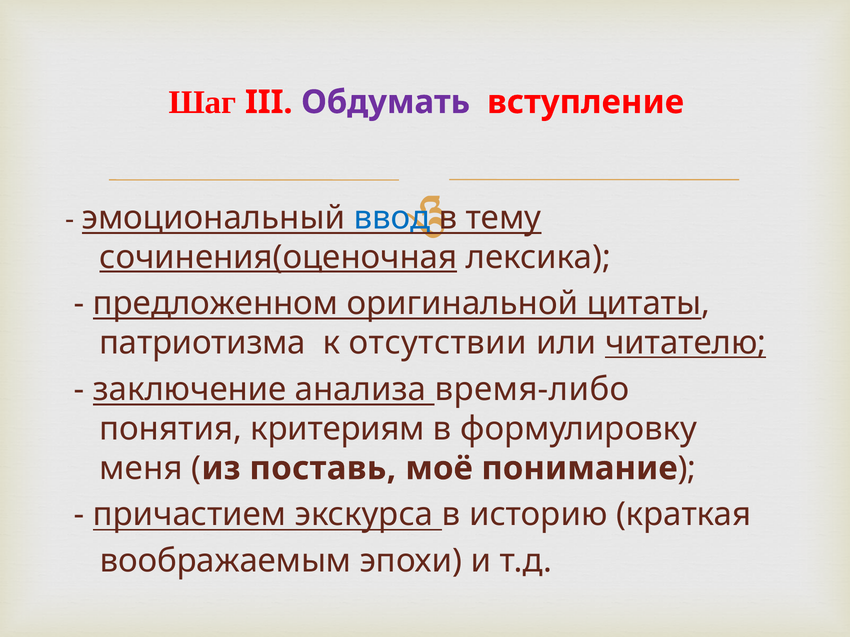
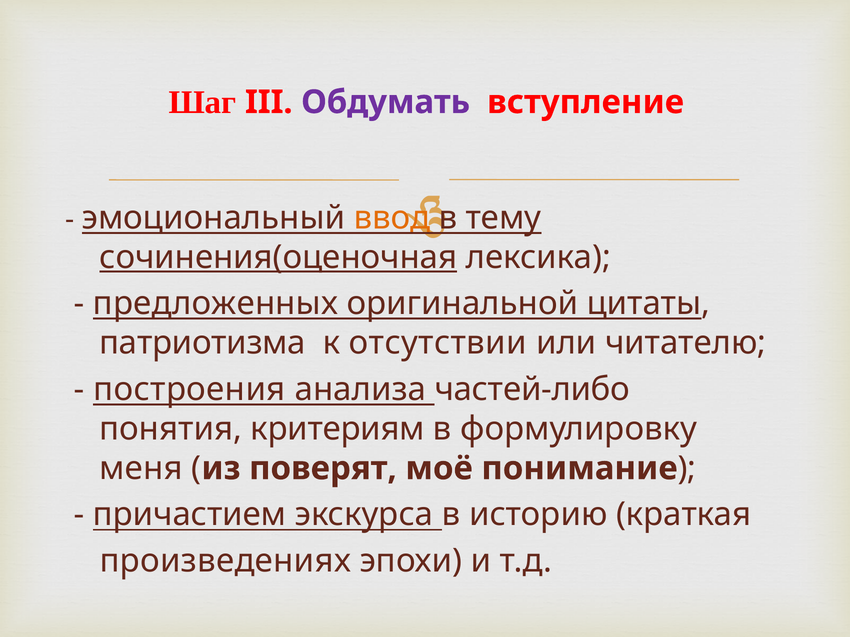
ввод colour: blue -> orange
предложенном: предложенном -> предложенных
читателю underline: present -> none
заключение: заключение -> построения
время-либо: время-либо -> частей-либо
поставь: поставь -> поверят
воображаемым: воображаемым -> произведениях
